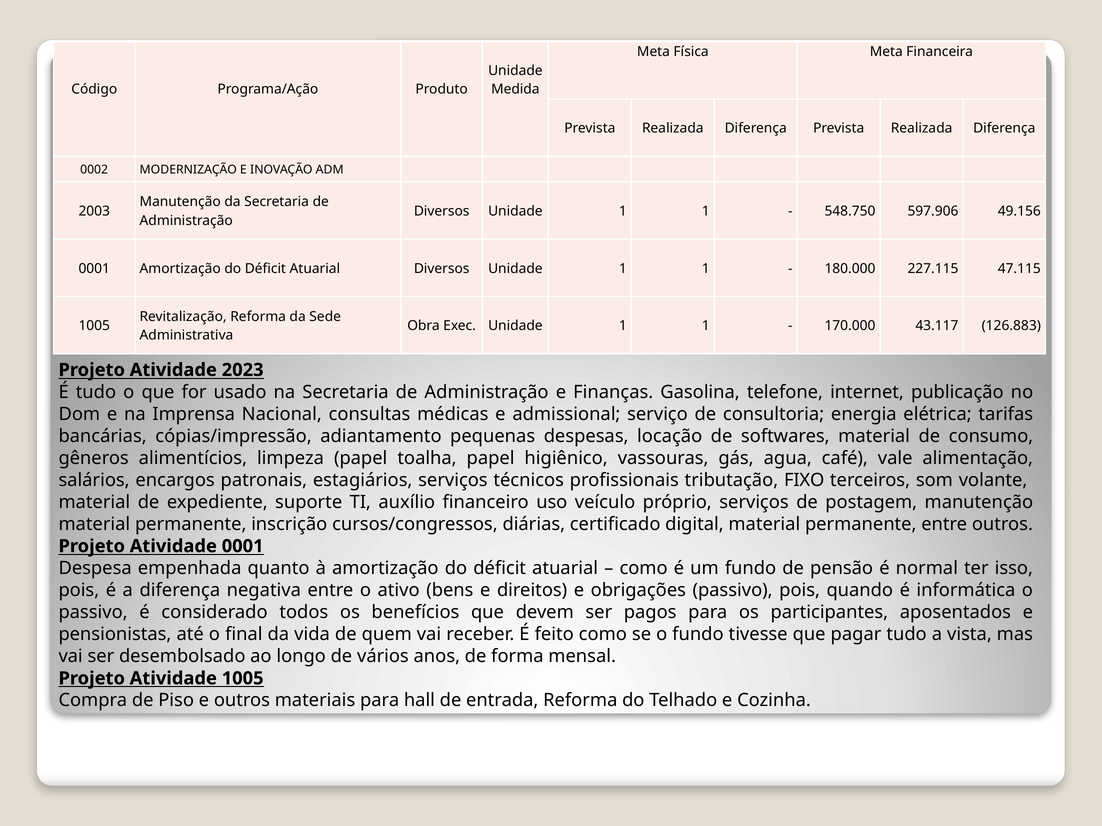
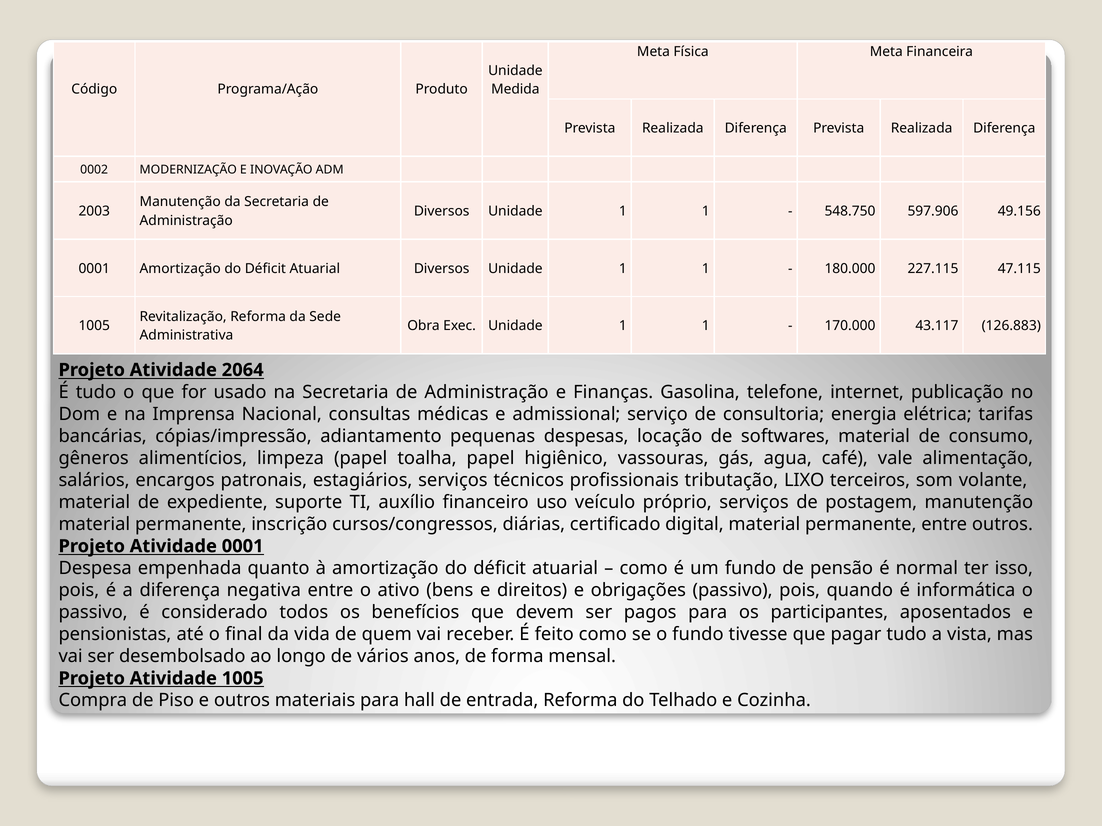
2023: 2023 -> 2064
FIXO: FIXO -> LIXO
